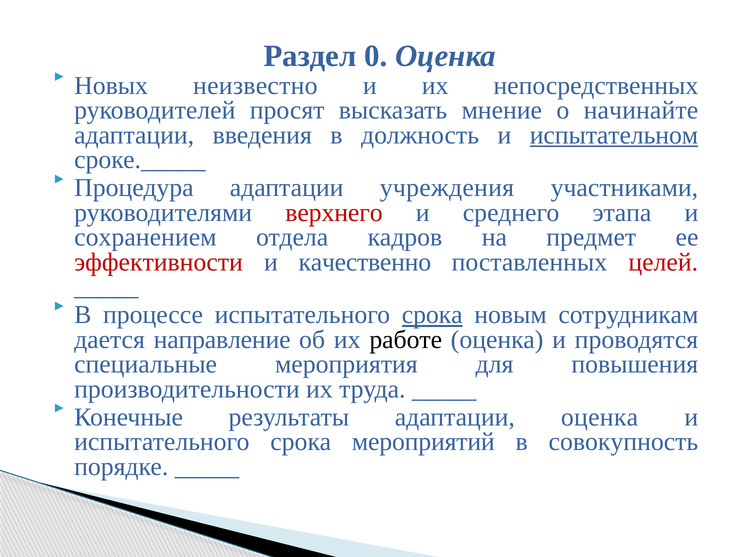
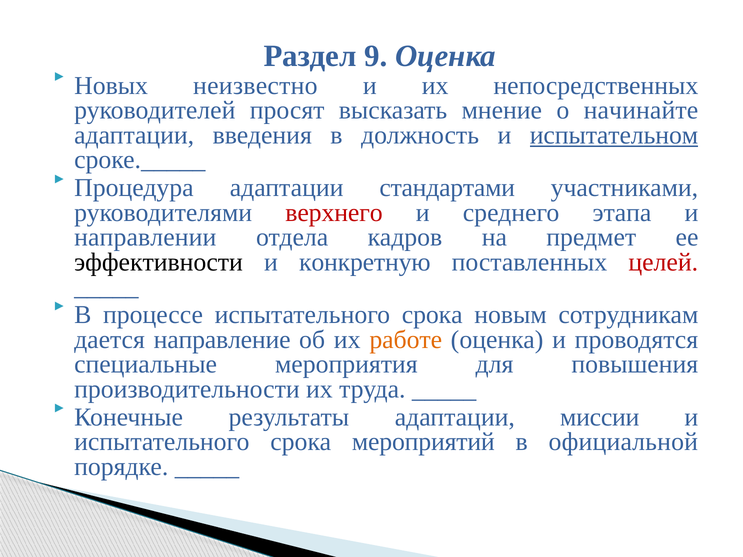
0: 0 -> 9
учреждения: учреждения -> стандартами
сохранением: сохранением -> направлении
эффективности colour: red -> black
качественно: качественно -> конкретную
срока at (432, 315) underline: present -> none
работе colour: black -> orange
адаптации оценка: оценка -> миссии
совокупность: совокупность -> официальной
